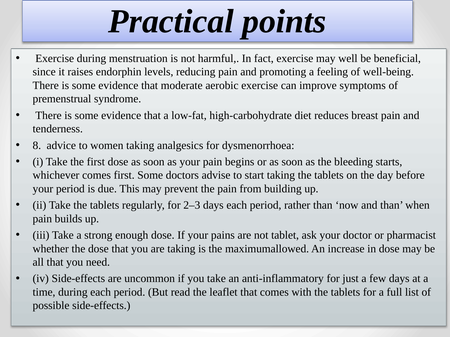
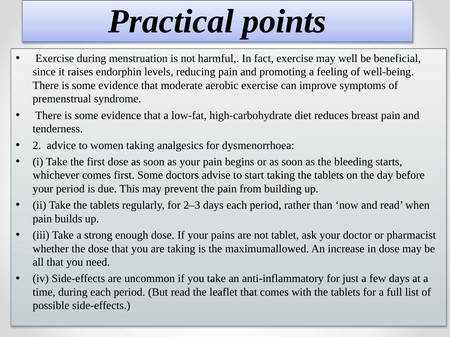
8: 8 -> 2
and than: than -> read
